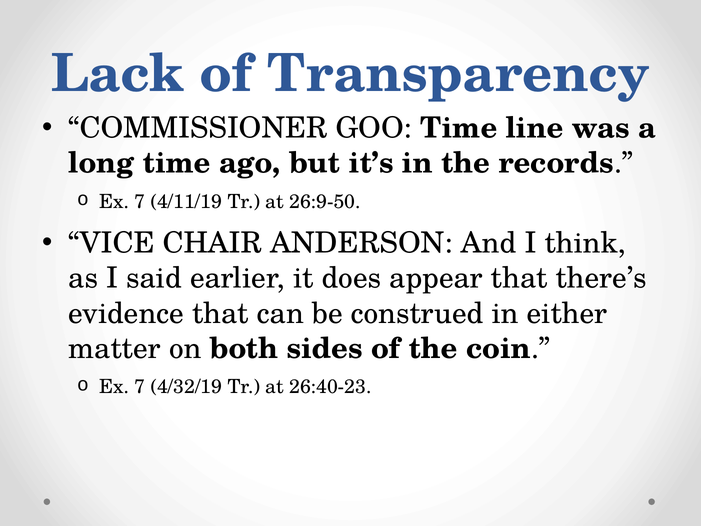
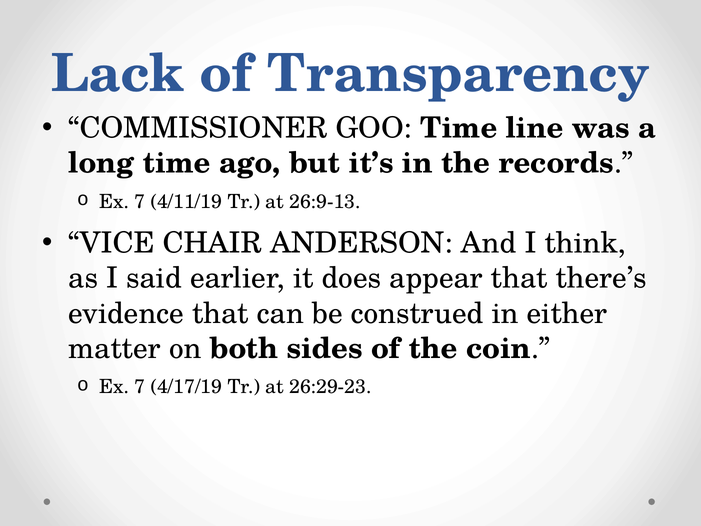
26:9-50: 26:9-50 -> 26:9-13
4/32/19: 4/32/19 -> 4/17/19
26:40-23: 26:40-23 -> 26:29-23
